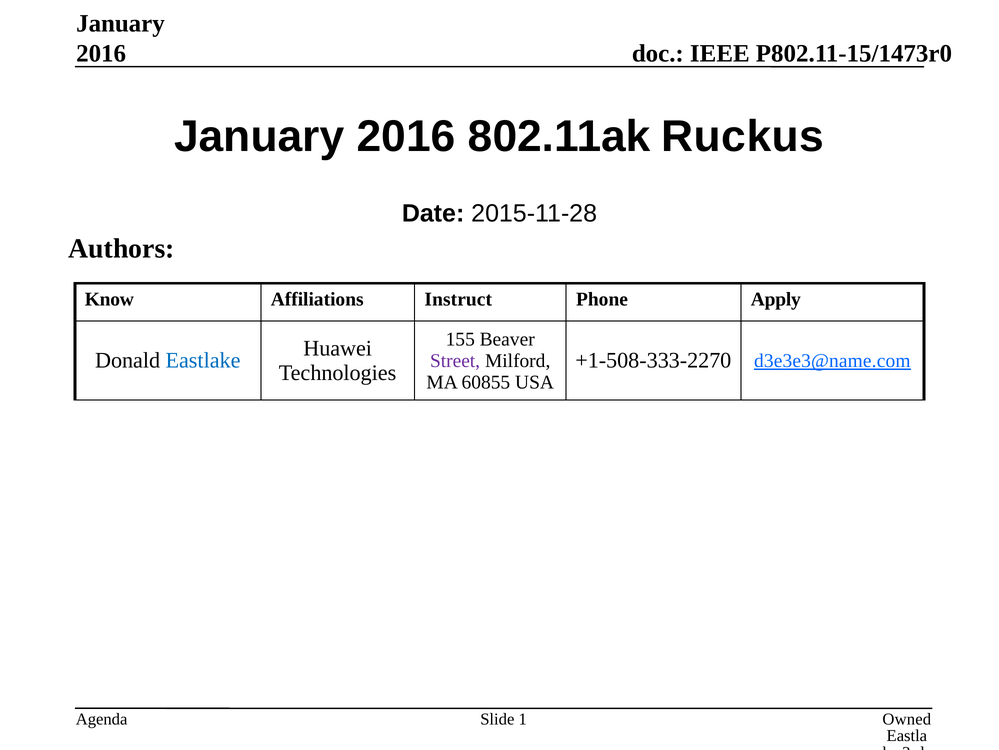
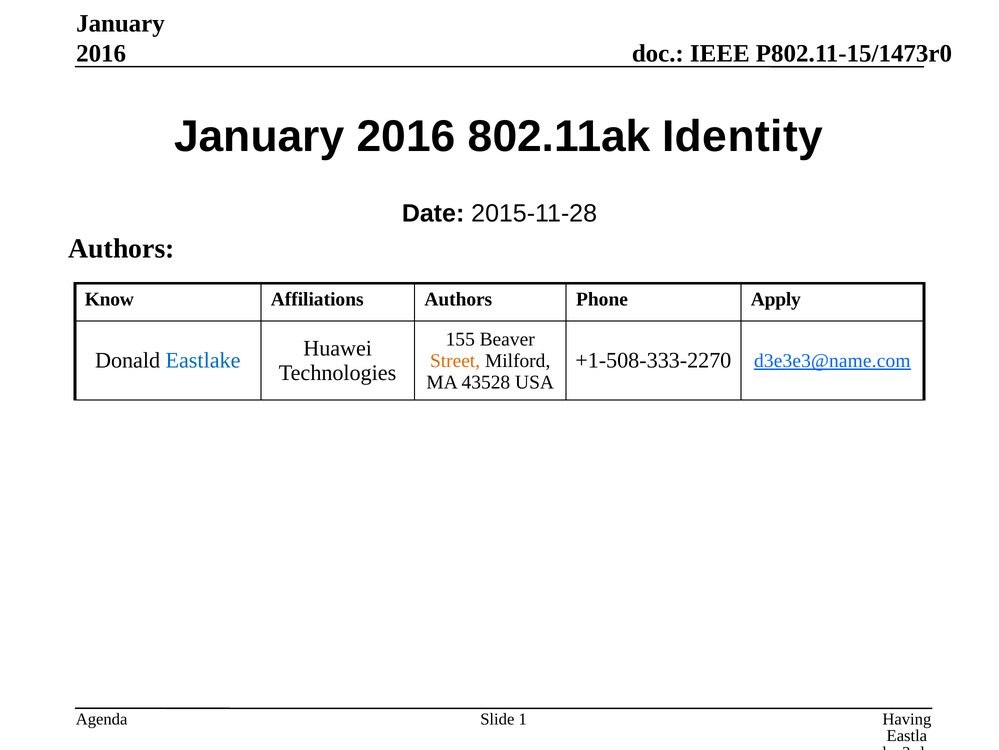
Ruckus: Ruckus -> Identity
Affiliations Instruct: Instruct -> Authors
Street colour: purple -> orange
60855: 60855 -> 43528
Owned: Owned -> Having
